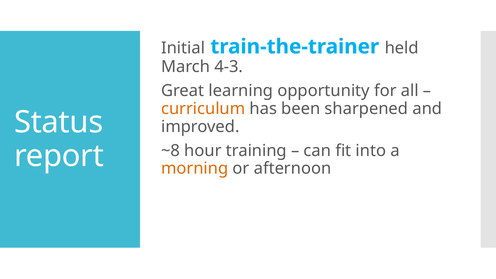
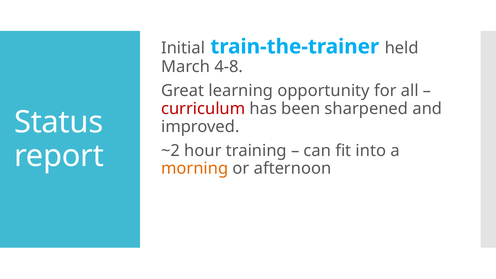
4-3: 4-3 -> 4-8
curriculum colour: orange -> red
~8: ~8 -> ~2
